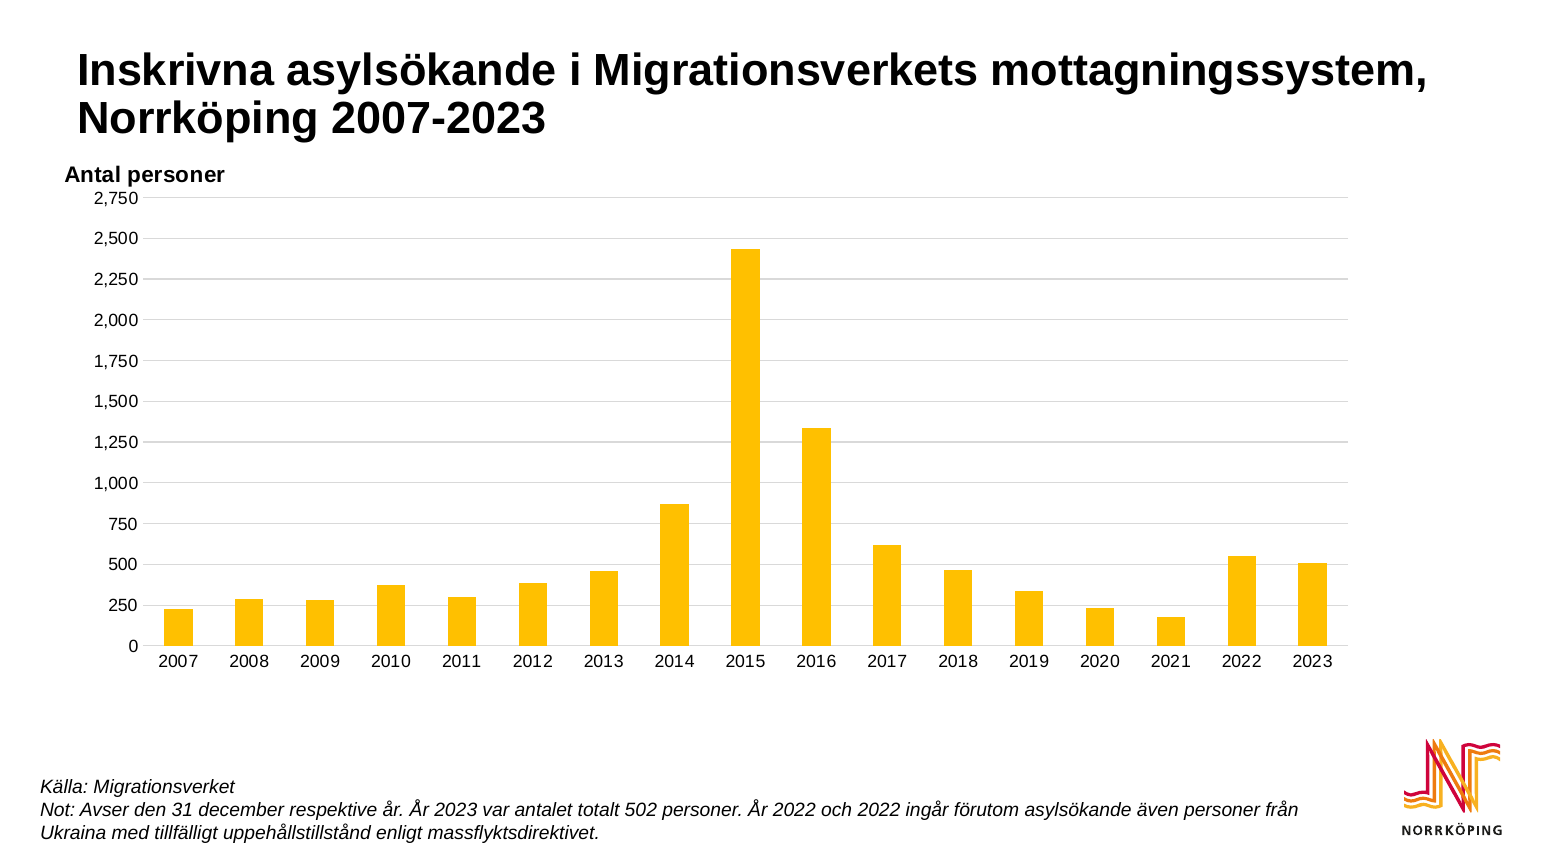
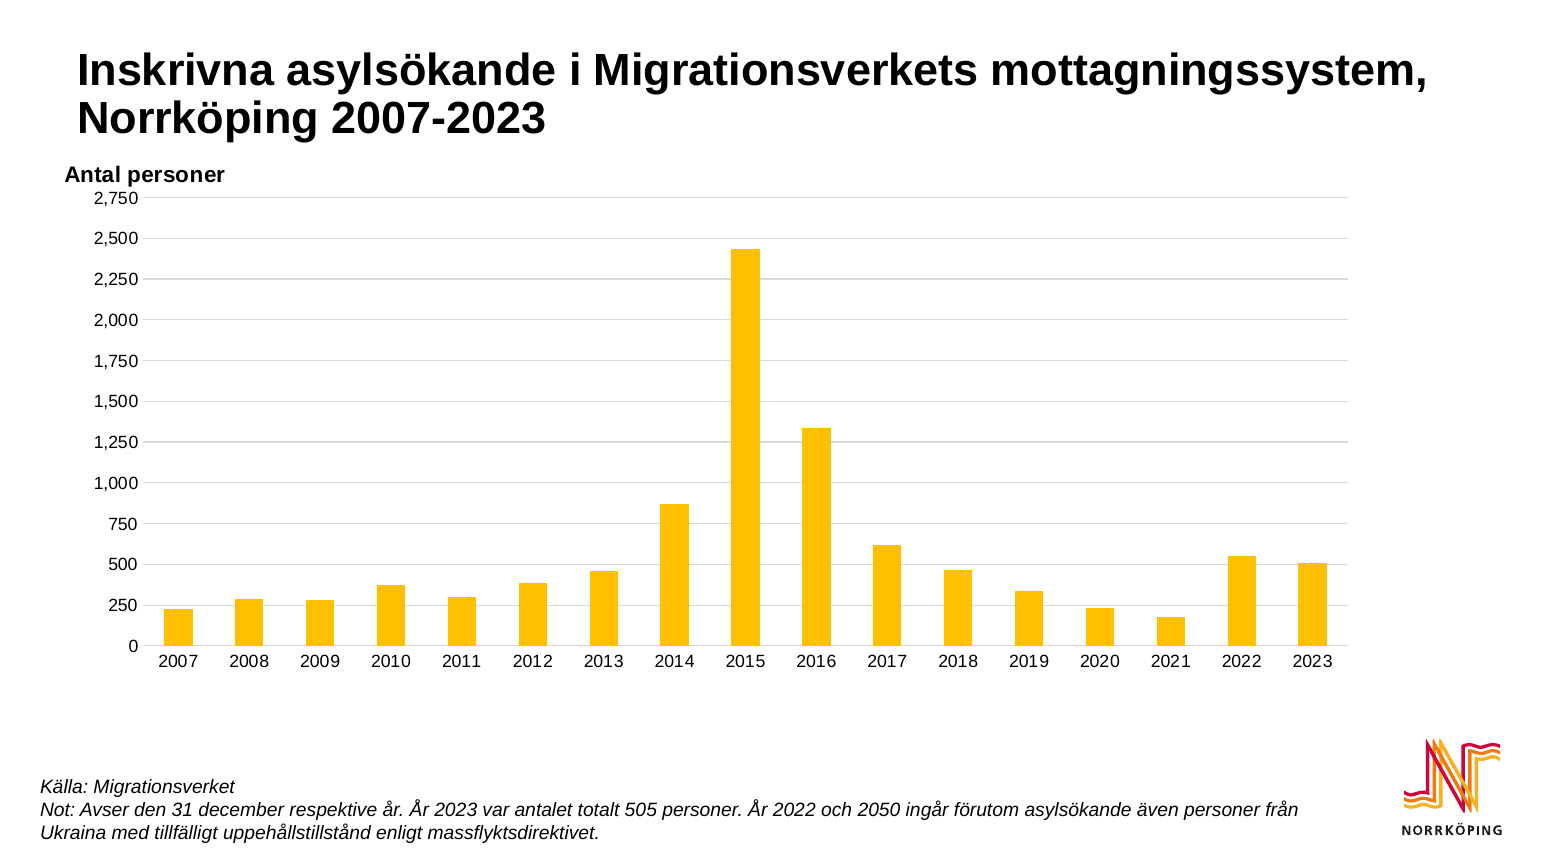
502: 502 -> 505
och 2022: 2022 -> 2050
